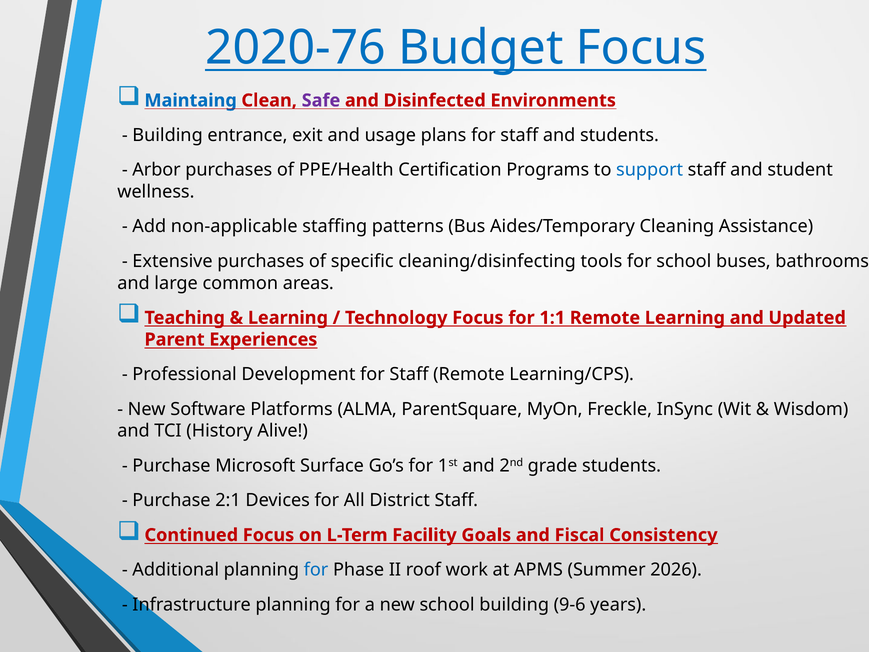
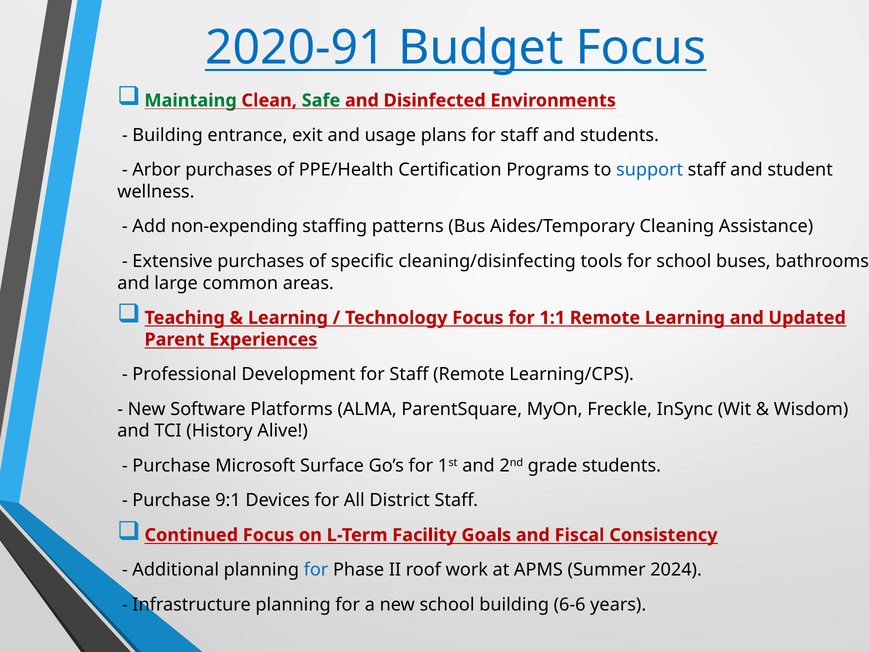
2020-76: 2020-76 -> 2020-91
Maintaing colour: blue -> green
Safe colour: purple -> green
non-applicable: non-applicable -> non-expending
2:1: 2:1 -> 9:1
2026: 2026 -> 2024
9-6: 9-6 -> 6-6
